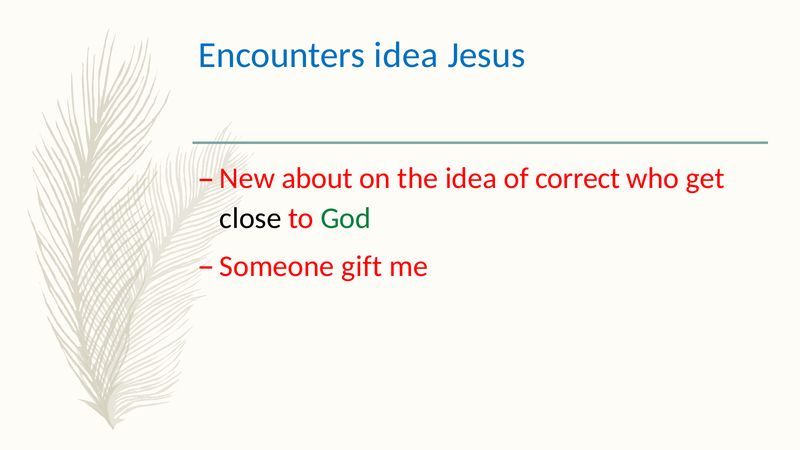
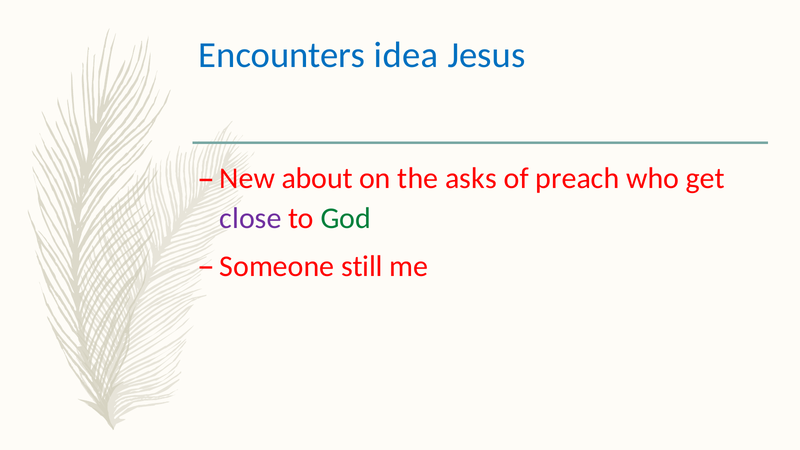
the idea: idea -> asks
correct: correct -> preach
close colour: black -> purple
gift: gift -> still
